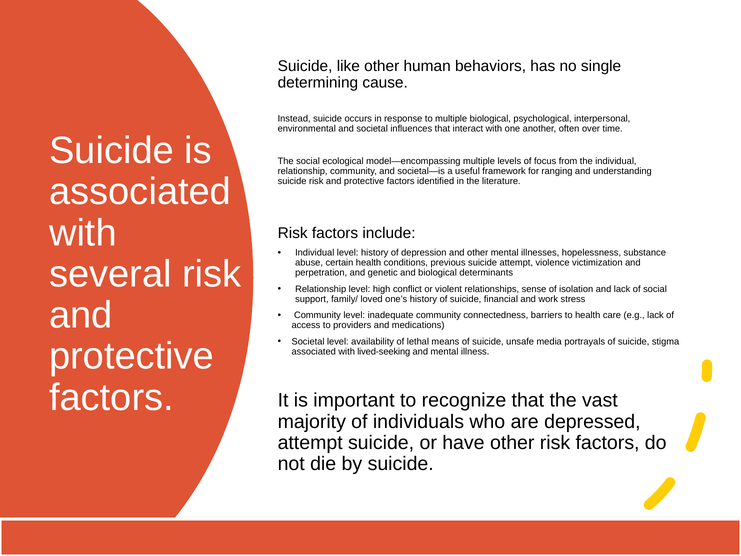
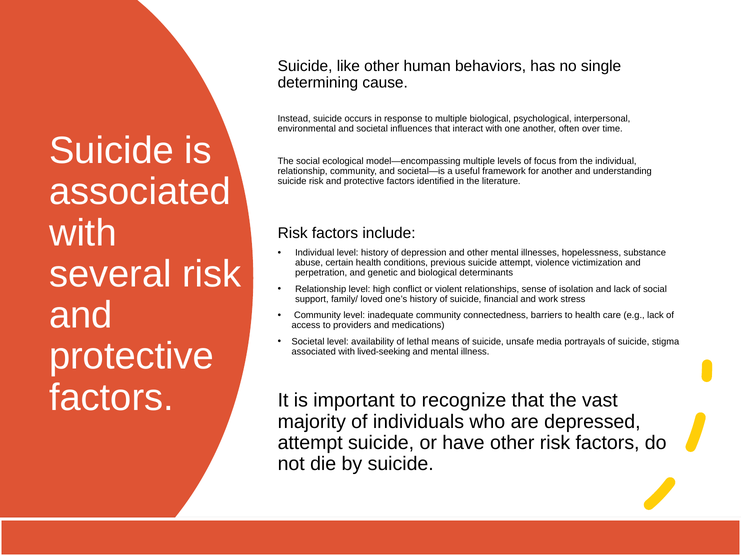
for ranging: ranging -> another
